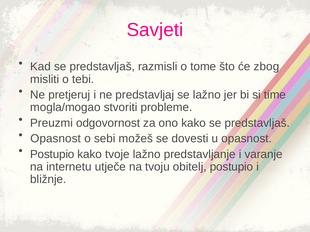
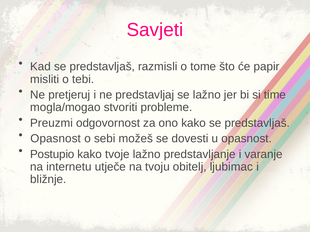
zbog: zbog -> papir
obitelj postupio: postupio -> ljubimac
